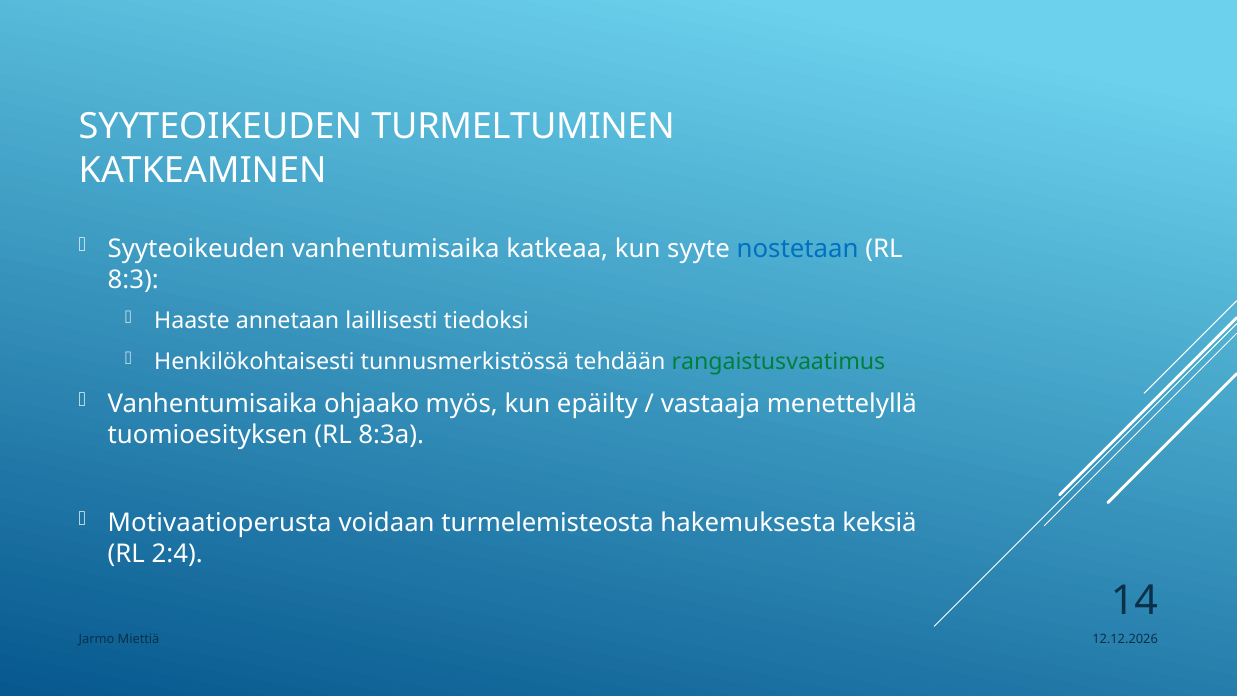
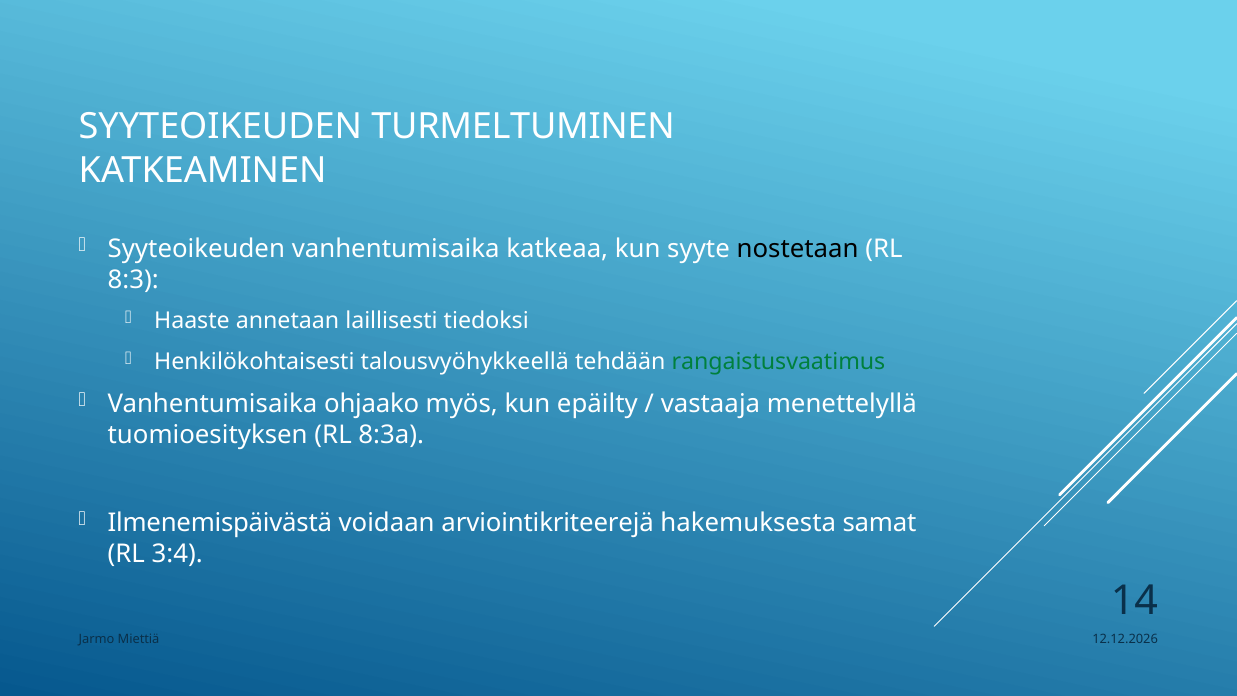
nostetaan colour: blue -> black
tunnusmerkistössä: tunnusmerkistössä -> talousvyöhykkeellä
Motivaatioperusta: Motivaatioperusta -> Ilmenemispäivästä
turmelemisteosta: turmelemisteosta -> arviointikriteerejä
keksiä: keksiä -> samat
2:4: 2:4 -> 3:4
